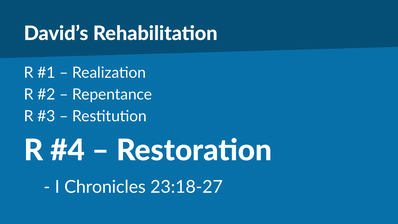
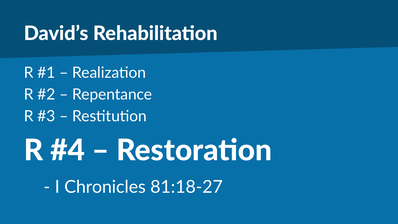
23:18-27: 23:18-27 -> 81:18-27
